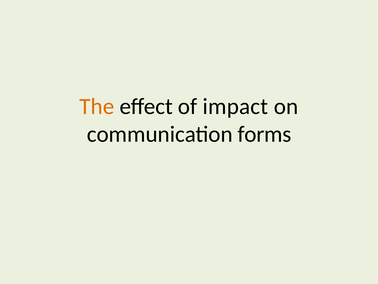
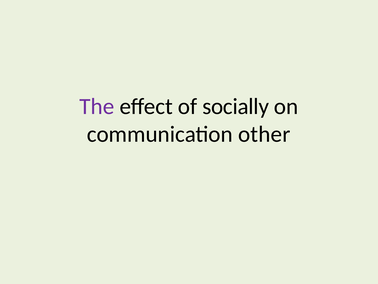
The colour: orange -> purple
impact: impact -> socially
forms: forms -> other
